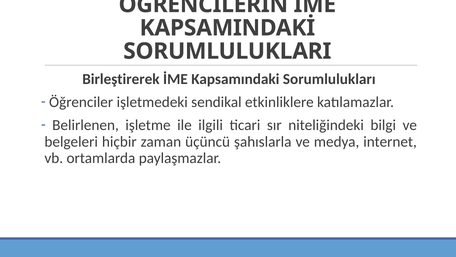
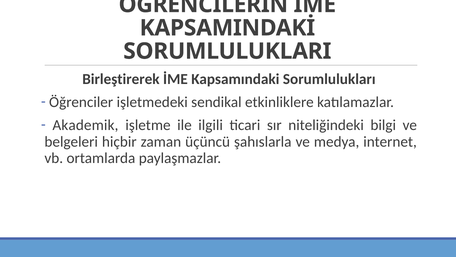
Belirlenen: Belirlenen -> Akademik
